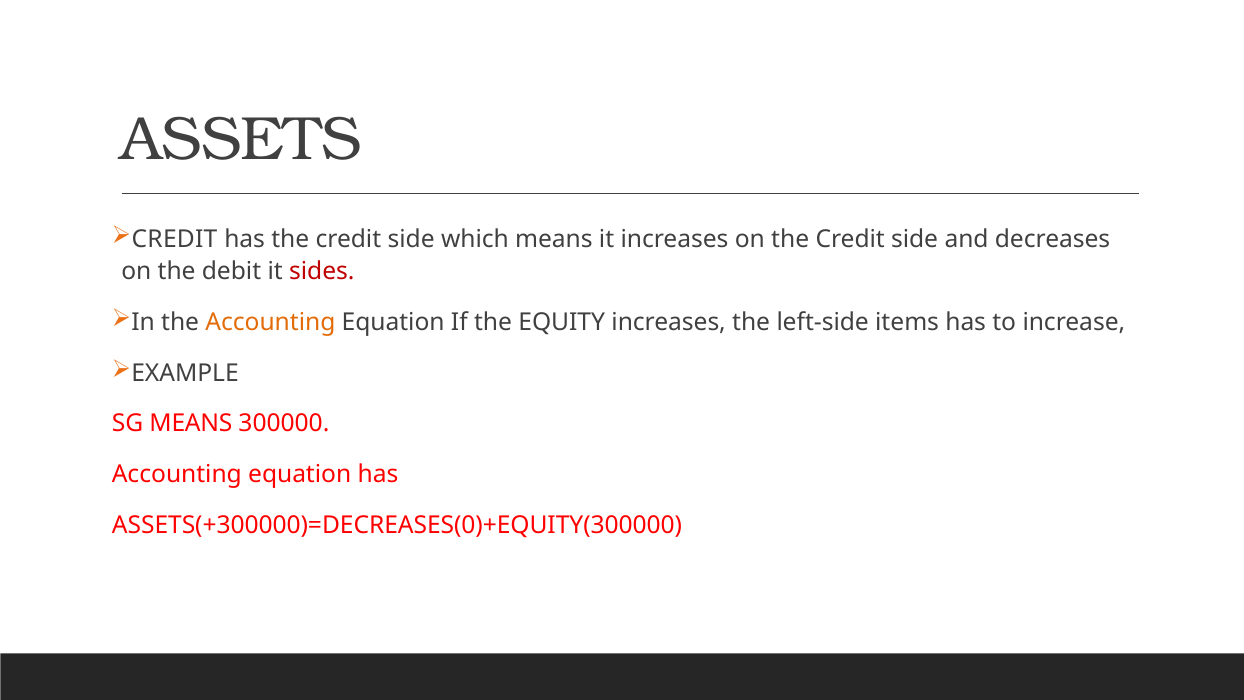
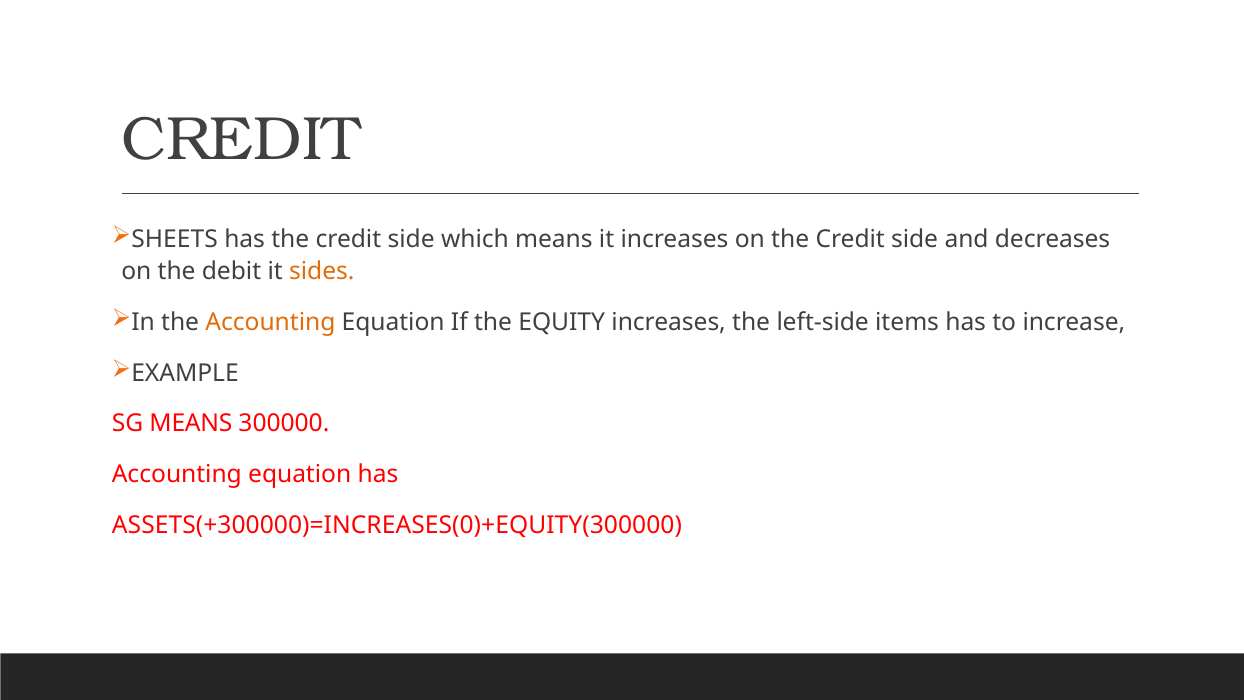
ASSETS at (241, 139): ASSETS -> CREDIT
CREDIT at (175, 239): CREDIT -> SHEETS
sides colour: red -> orange
ASSETS(+300000)=DECREASES(0)+EQUITY(300000: ASSETS(+300000)=DECREASES(0)+EQUITY(300000 -> ASSETS(+300000)=INCREASES(0)+EQUITY(300000
